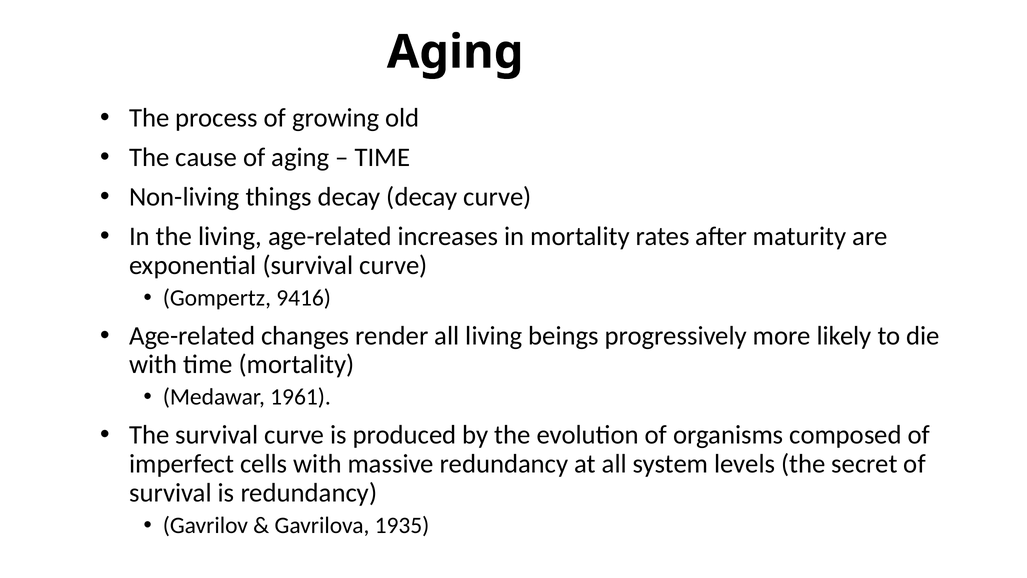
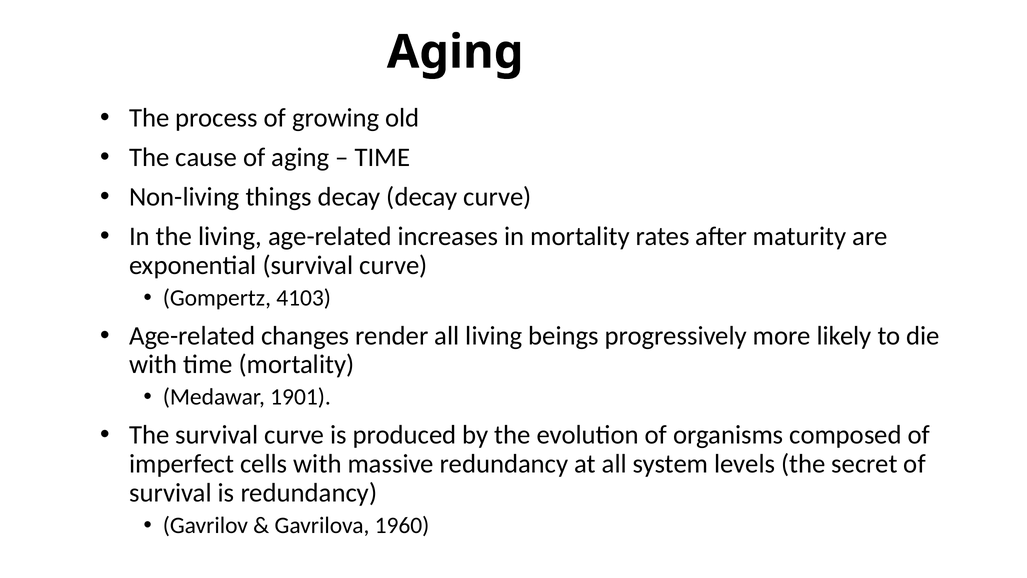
9416: 9416 -> 4103
1961: 1961 -> 1901
1935: 1935 -> 1960
